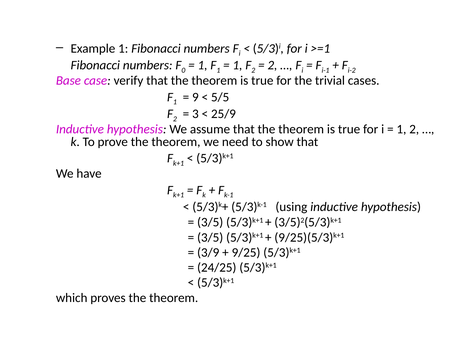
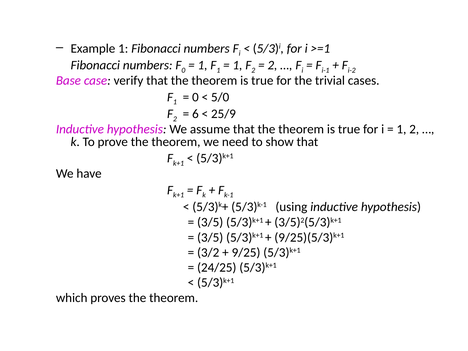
9 at (195, 97): 9 -> 0
5/5: 5/5 -> 5/0
3: 3 -> 6
3/9: 3/9 -> 3/2
